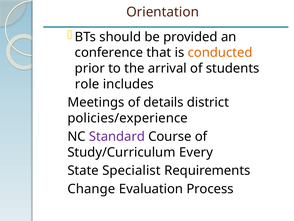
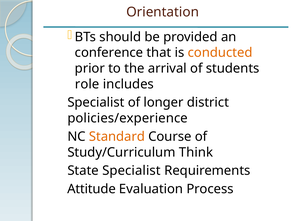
Meetings at (96, 102): Meetings -> Specialist
details: details -> longer
Standard colour: purple -> orange
Every: Every -> Think
Change: Change -> Attitude
